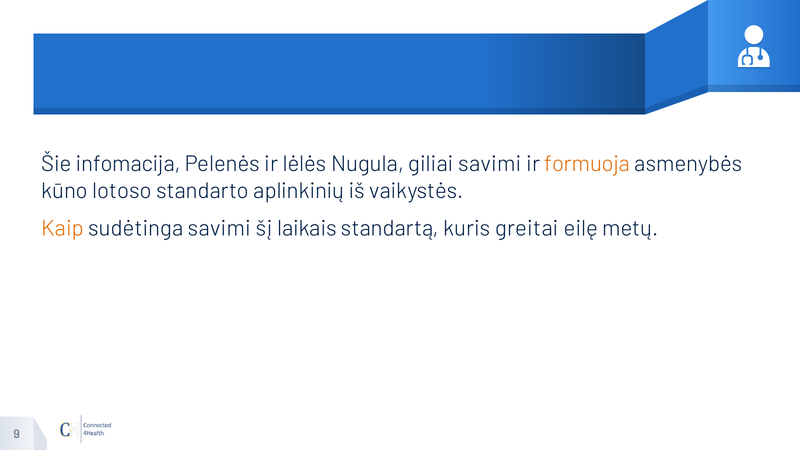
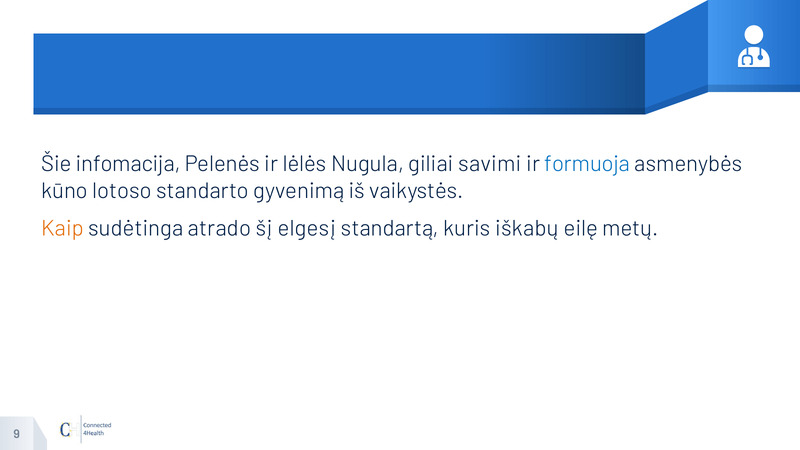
formuoja colour: orange -> blue
aplinkinių: aplinkinių -> gyvenimą
sudėtinga savimi: savimi -> atrado
laikais: laikais -> elgesį
greitai: greitai -> iškabų
